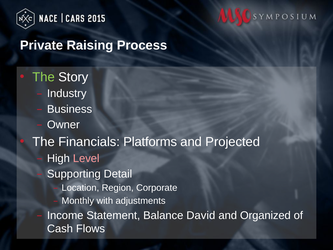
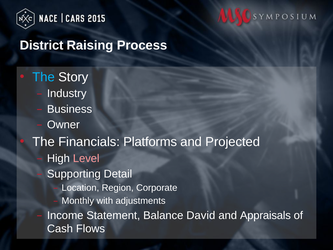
Private: Private -> District
The at (44, 77) colour: light green -> light blue
Organized: Organized -> Appraisals
